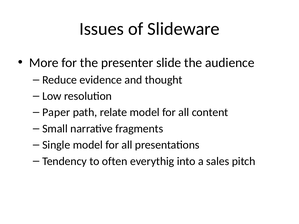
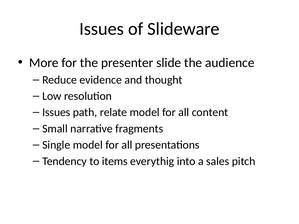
Paper at (56, 112): Paper -> Issues
often: often -> items
